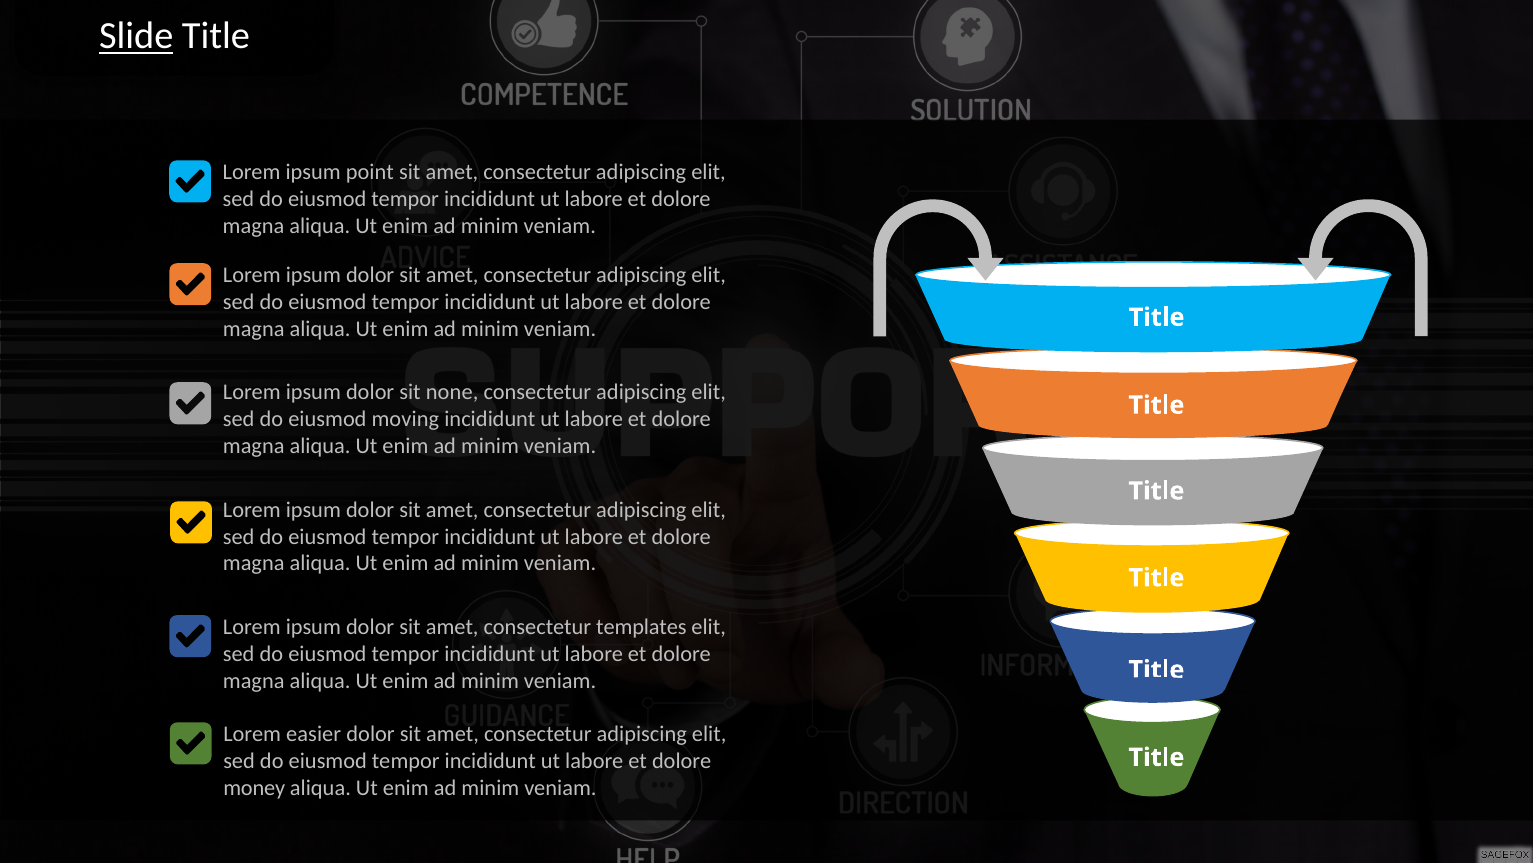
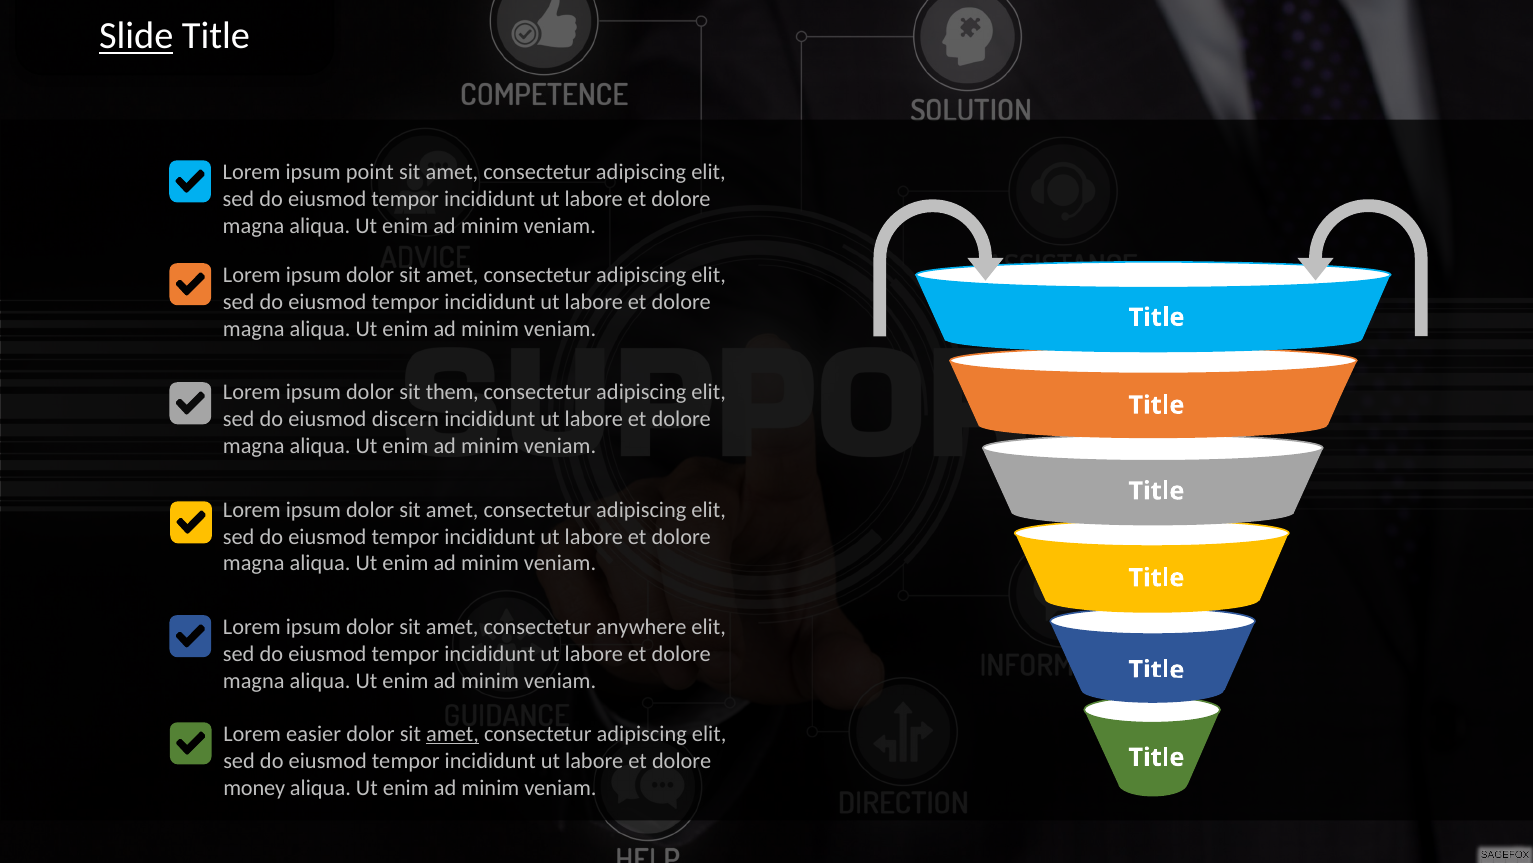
none: none -> them
moving: moving -> discern
templates: templates -> anywhere
amet at (453, 734) underline: none -> present
